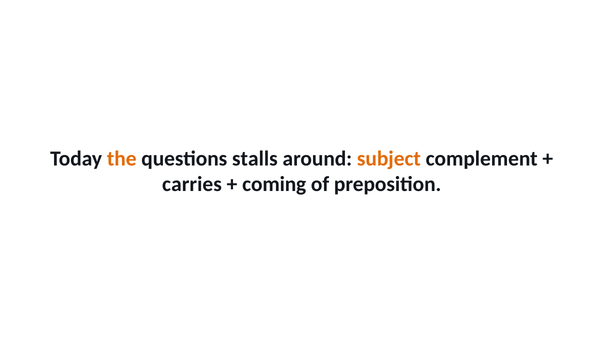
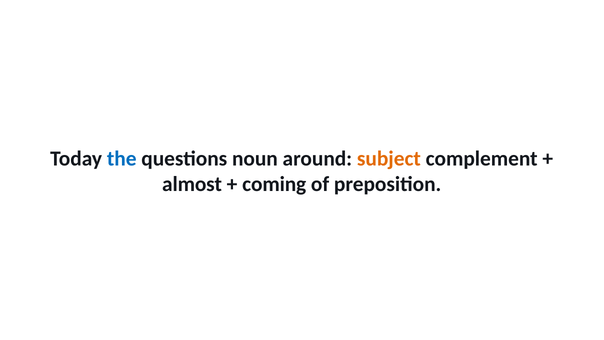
the colour: orange -> blue
stalls: stalls -> noun
carries: carries -> almost
